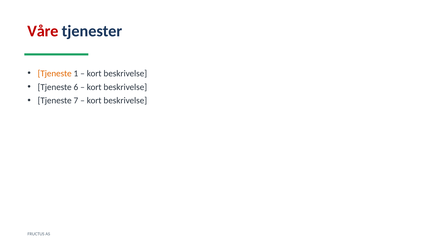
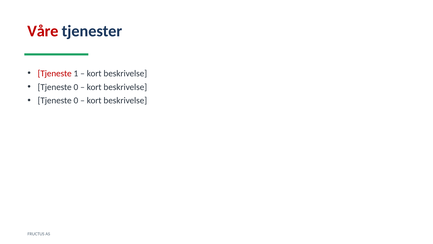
Tjeneste at (55, 73) colour: orange -> red
6 at (76, 87): 6 -> 0
7 at (76, 100): 7 -> 0
